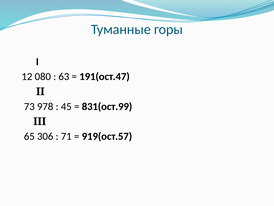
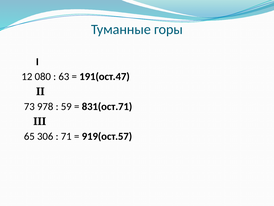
45: 45 -> 59
831(ост.99: 831(ост.99 -> 831(ост.71
